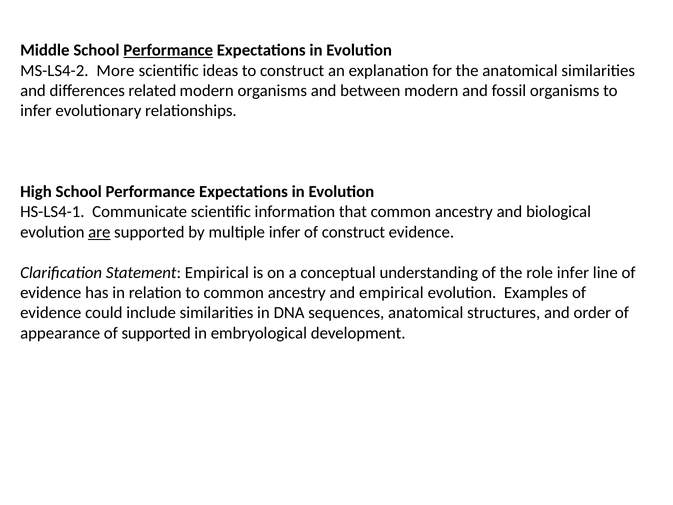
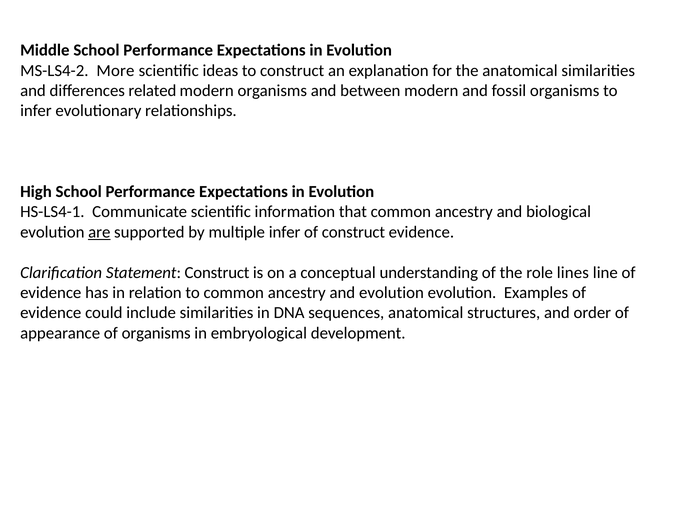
Performance at (168, 50) underline: present -> none
Statement Empirical: Empirical -> Construct
role infer: infer -> lines
and empirical: empirical -> evolution
of supported: supported -> organisms
